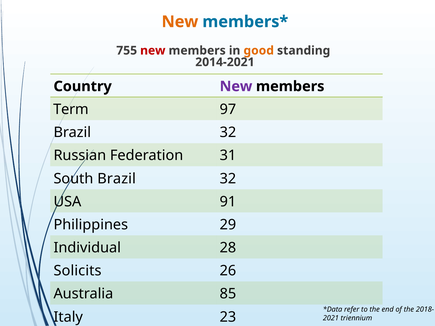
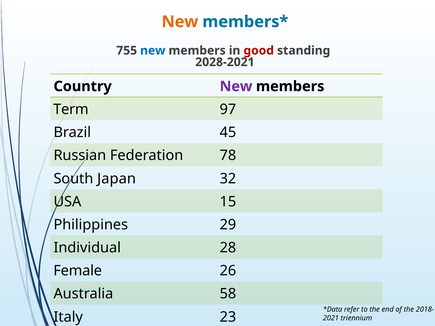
new at (153, 51) colour: red -> blue
good colour: orange -> red
2014-2021: 2014-2021 -> 2028-2021
32 at (228, 133): 32 -> 45
31: 31 -> 78
South Brazil: Brazil -> Japan
91: 91 -> 15
Solicits: Solicits -> Female
85: 85 -> 58
